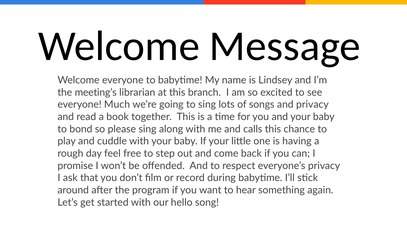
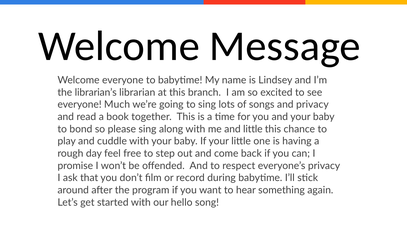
meeting’s: meeting’s -> librarian’s
and calls: calls -> little
